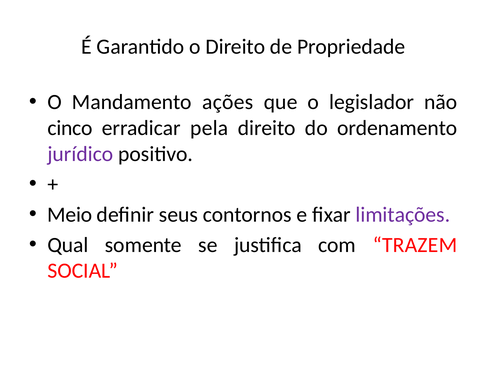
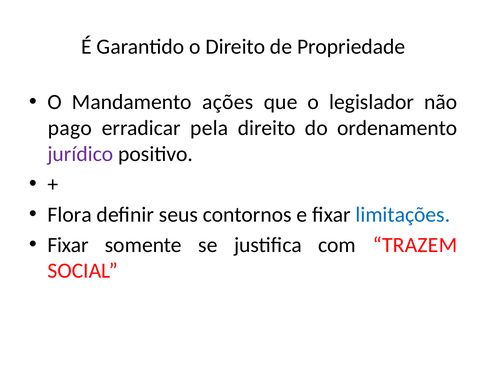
cinco: cinco -> pago
Meio: Meio -> Flora
limitações colour: purple -> blue
Qual at (68, 245): Qual -> Fixar
